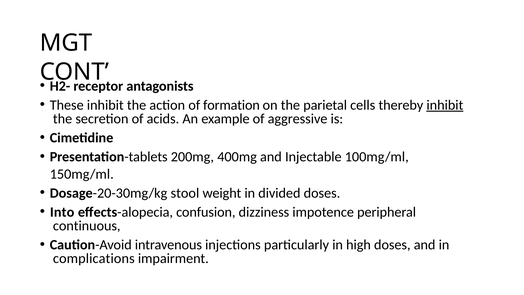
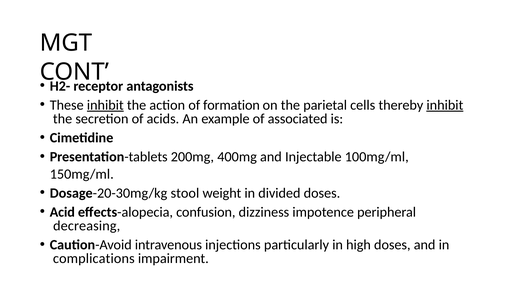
inhibit at (105, 105) underline: none -> present
aggressive: aggressive -> associated
Into: Into -> Acid
continuous: continuous -> decreasing
